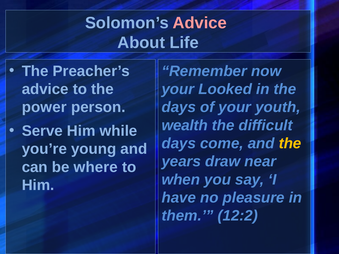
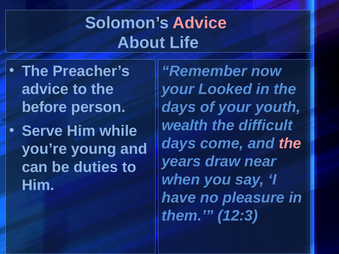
power: power -> before
the at (290, 144) colour: yellow -> pink
where: where -> duties
12:2: 12:2 -> 12:3
